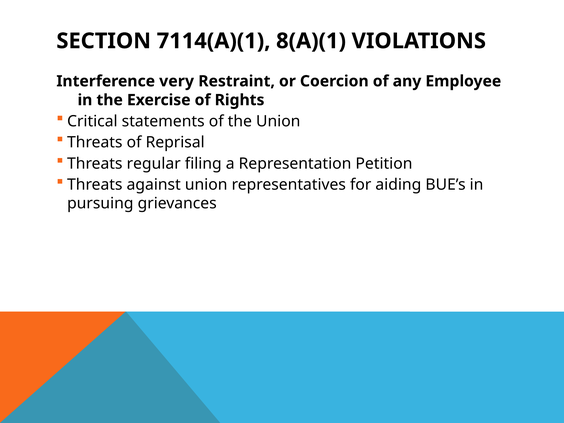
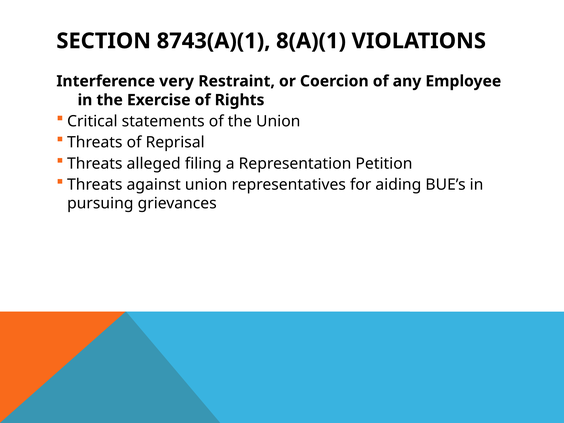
7114(A)(1: 7114(A)(1 -> 8743(A)(1
regular: regular -> alleged
